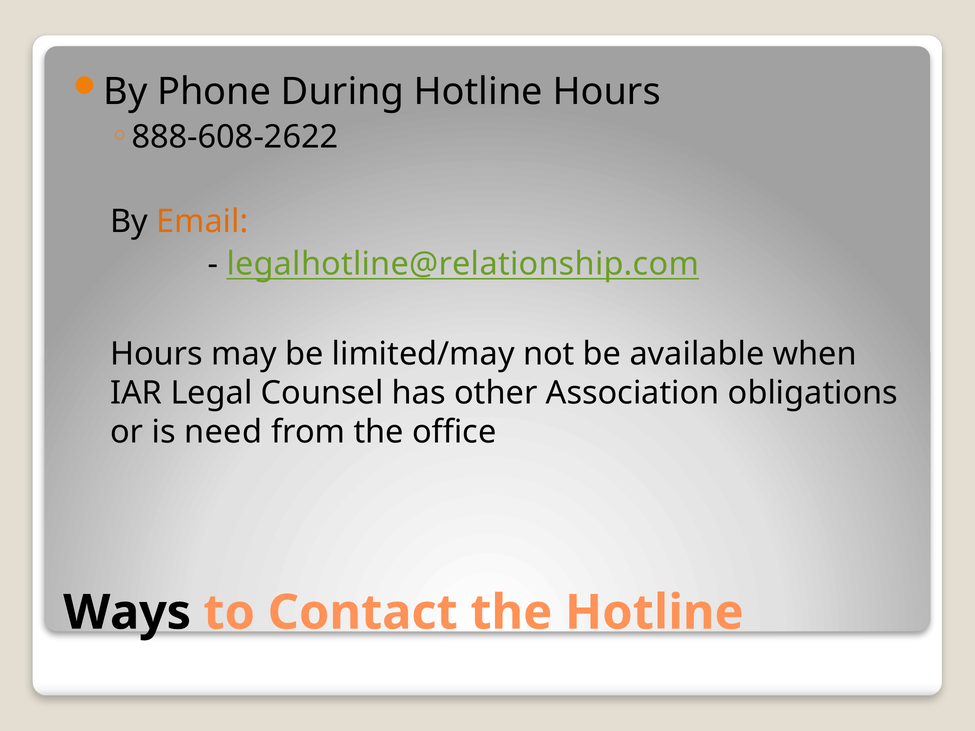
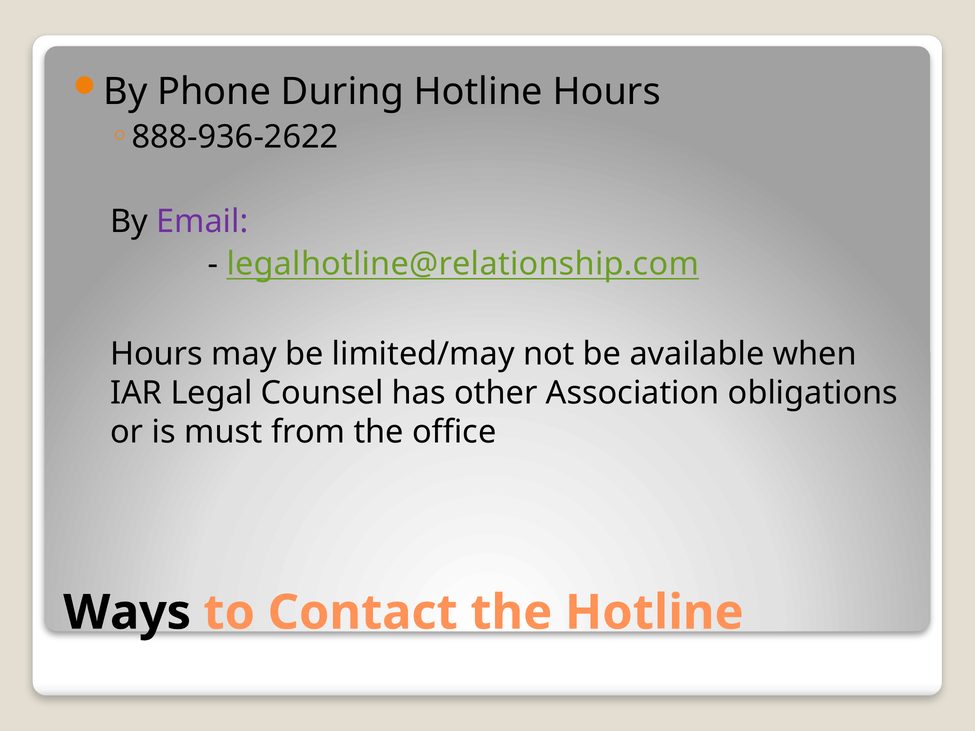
888-608-2622: 888-608-2622 -> 888-936-2622
Email colour: orange -> purple
need: need -> must
